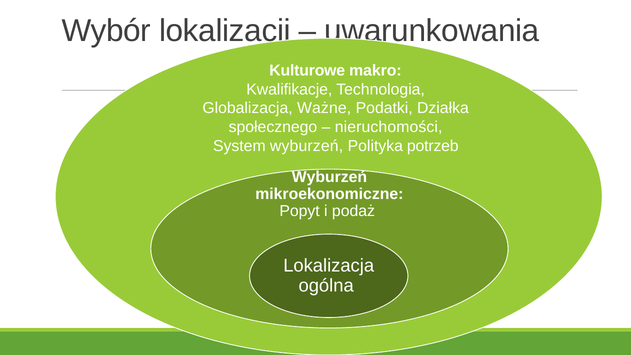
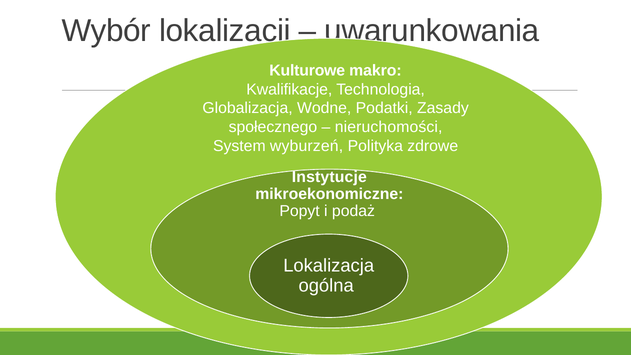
Ważne: Ważne -> Wodne
Działka: Działka -> Zasady
potrzeb: potrzeb -> zdrowe
Wyburzeń at (329, 177): Wyburzeń -> Instytucje
